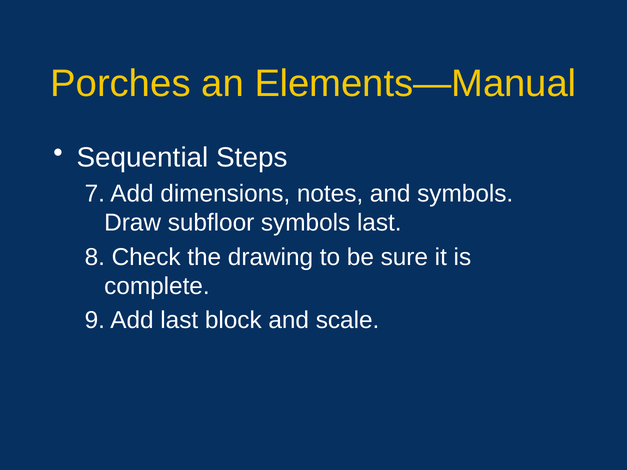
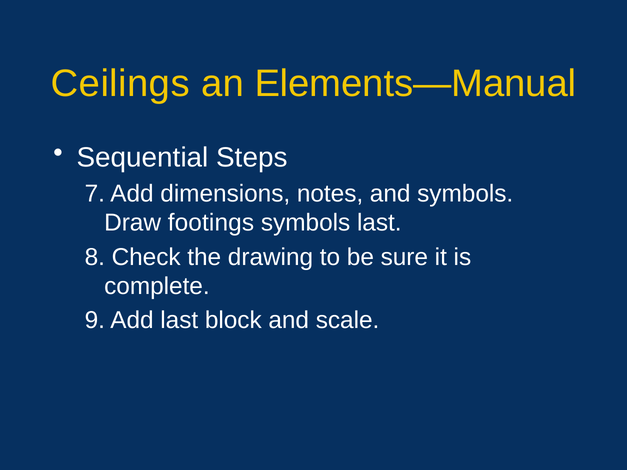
Porches: Porches -> Ceilings
subfloor: subfloor -> footings
